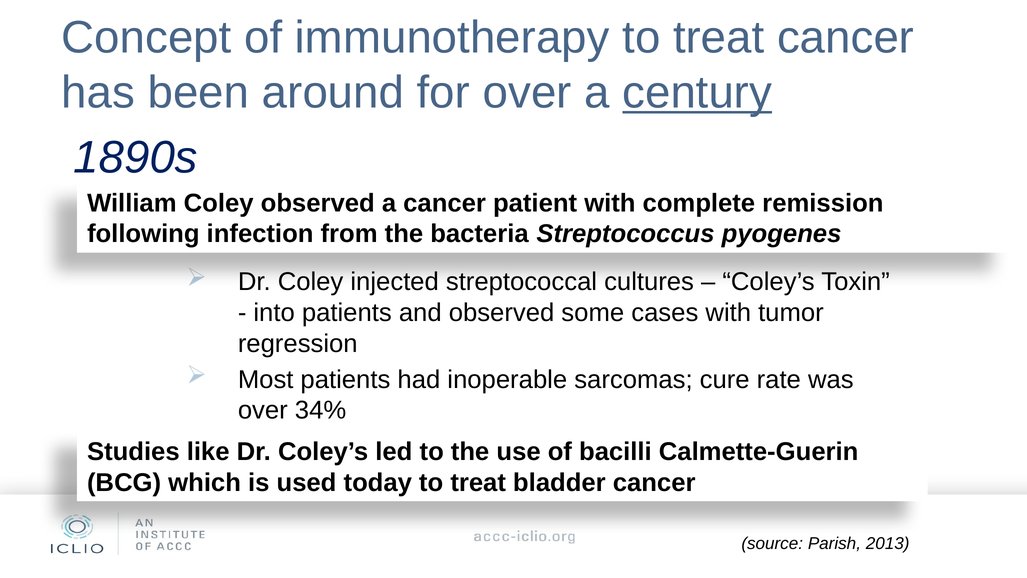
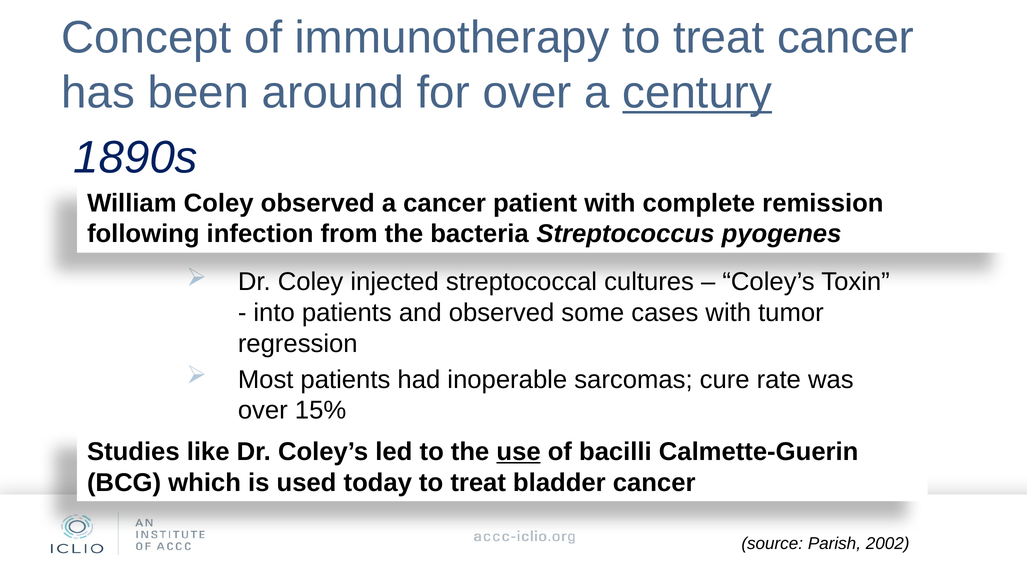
34%: 34% -> 15%
use underline: none -> present
2013: 2013 -> 2002
